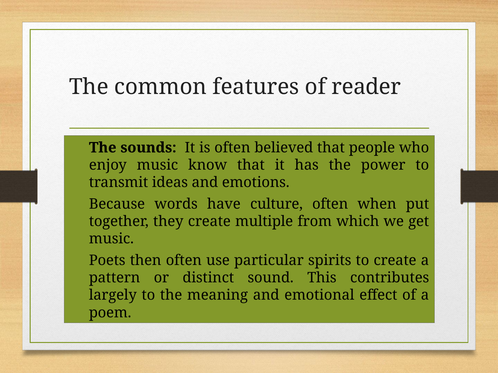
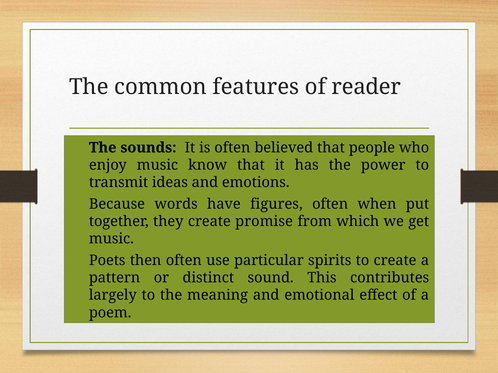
culture: culture -> figures
multiple: multiple -> promise
